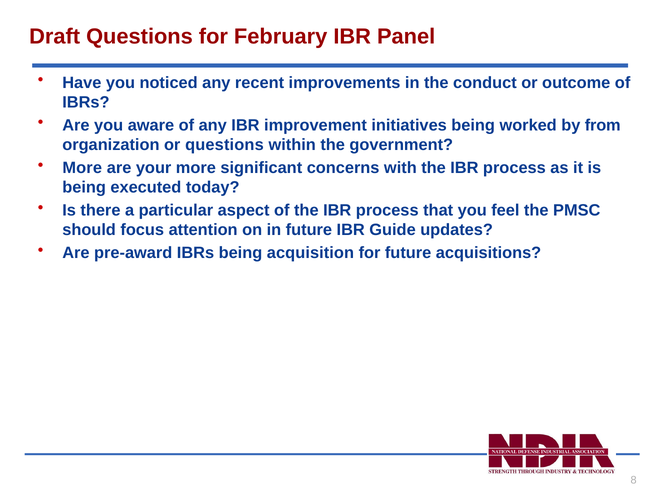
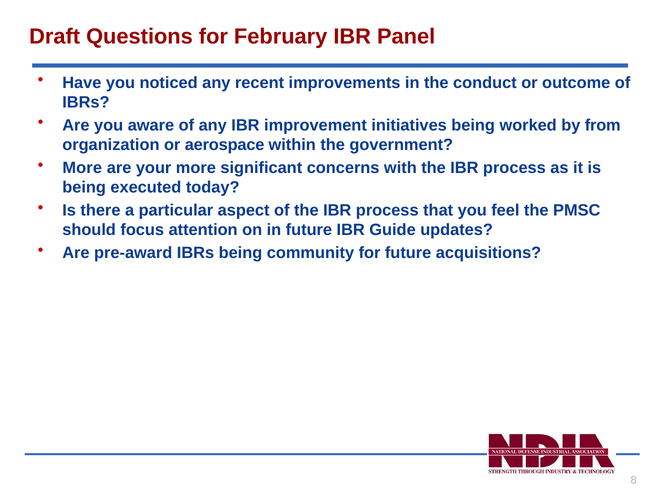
or questions: questions -> aerospace
acquisition: acquisition -> community
